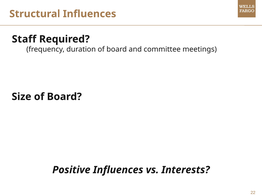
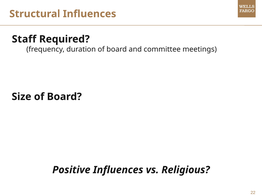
Interests: Interests -> Religious
